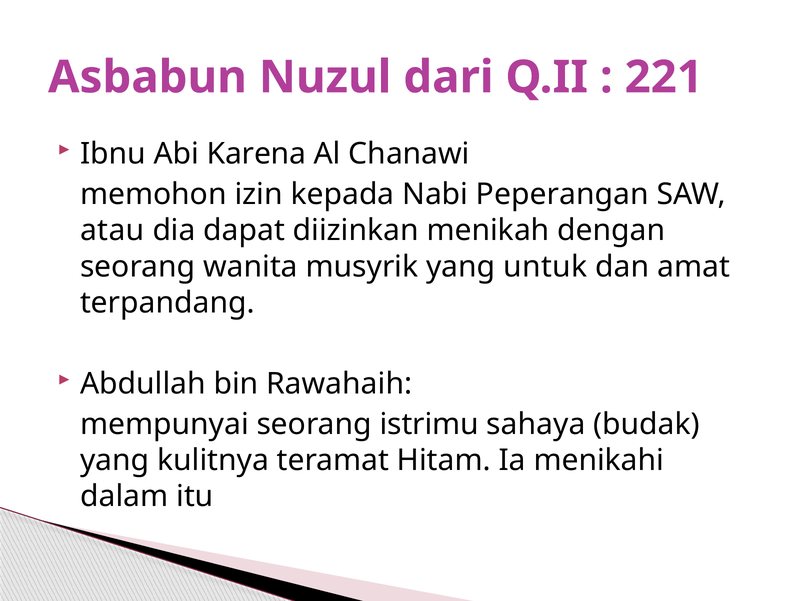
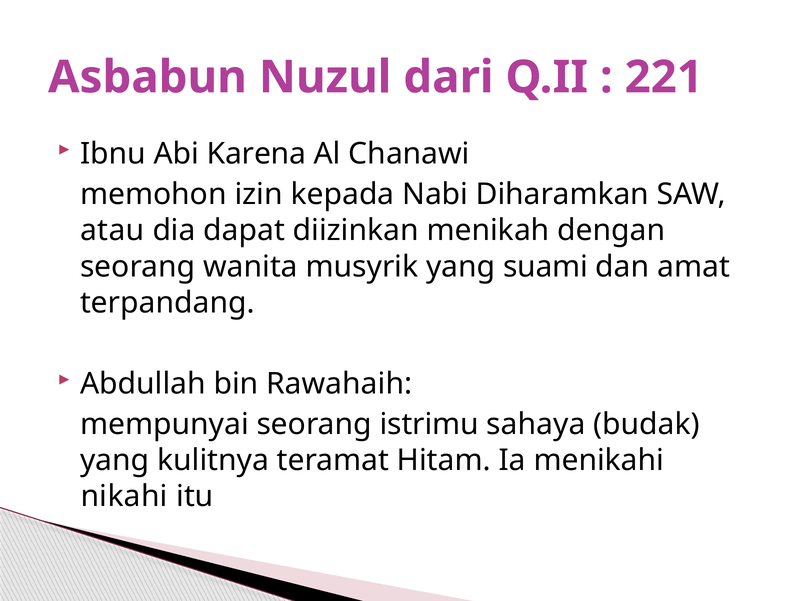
Peperangan: Peperangan -> Diharamkan
untuk: untuk -> suami
dalam: dalam -> nikahi
